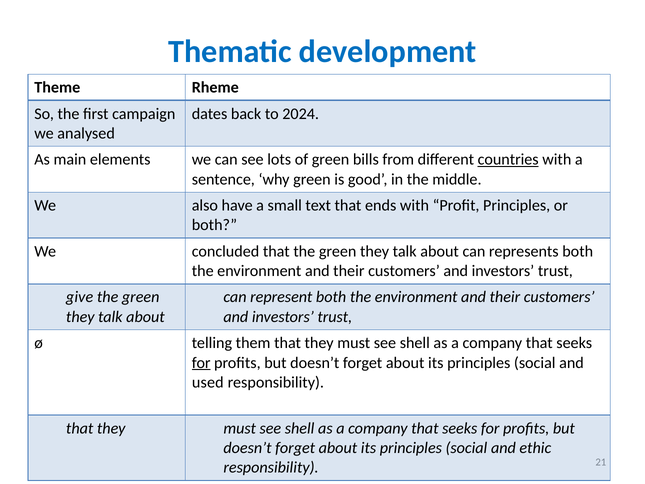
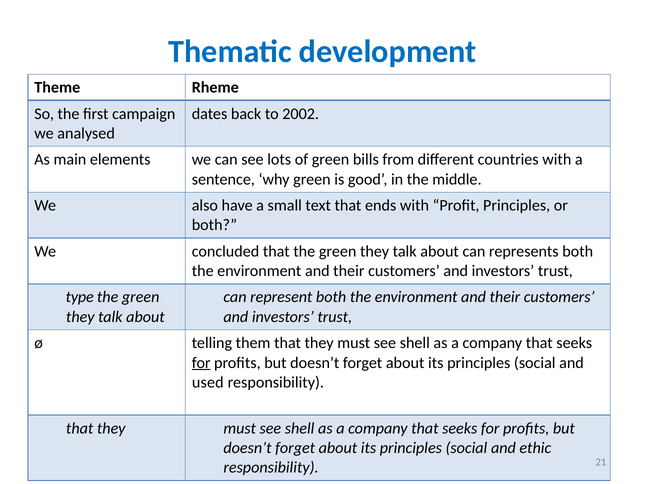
2024: 2024 -> 2002
countries underline: present -> none
give: give -> type
